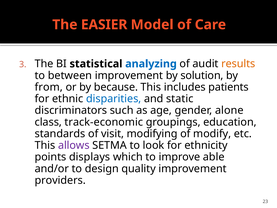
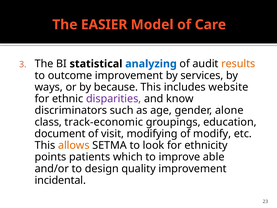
between: between -> outcome
solution: solution -> services
from: from -> ways
patients: patients -> website
disparities colour: blue -> purple
static: static -> know
standards: standards -> document
allows colour: purple -> orange
displays: displays -> patients
providers: providers -> incidental
